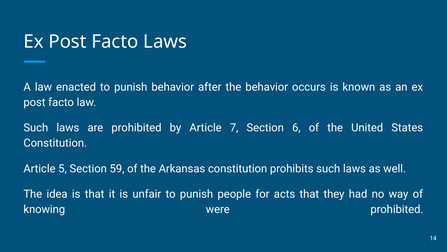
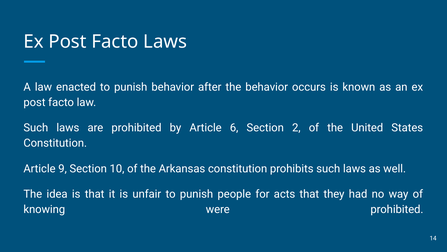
7: 7 -> 6
6: 6 -> 2
5: 5 -> 9
59: 59 -> 10
